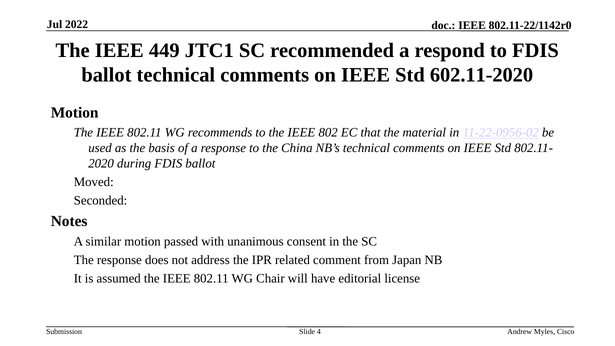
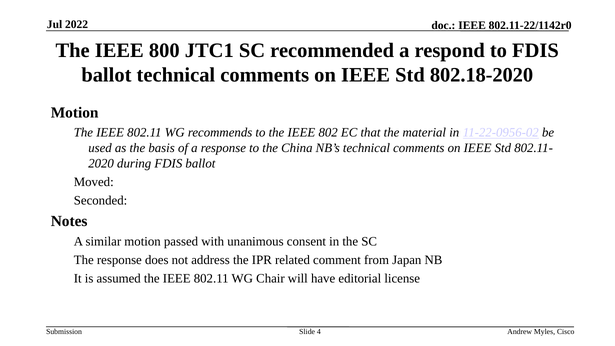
449: 449 -> 800
602.11-2020: 602.11-2020 -> 802.18-2020
